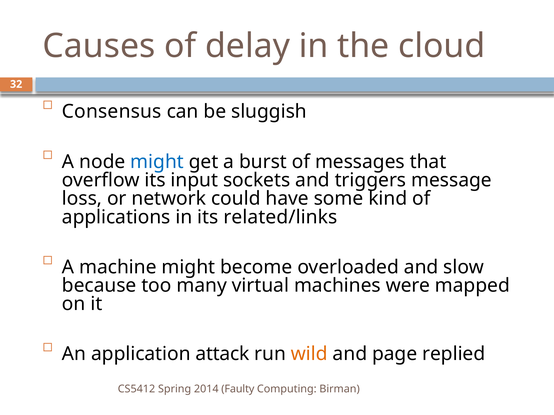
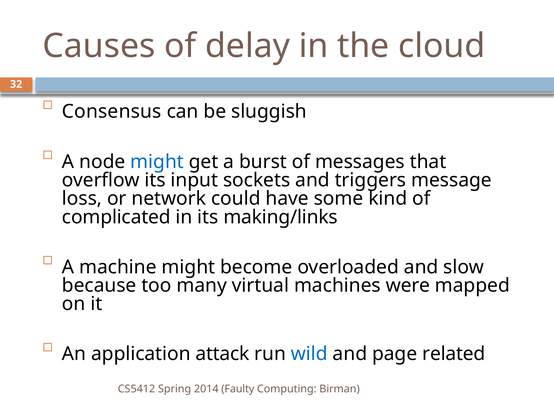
applications: applications -> complicated
related/links: related/links -> making/links
wild colour: orange -> blue
replied: replied -> related
